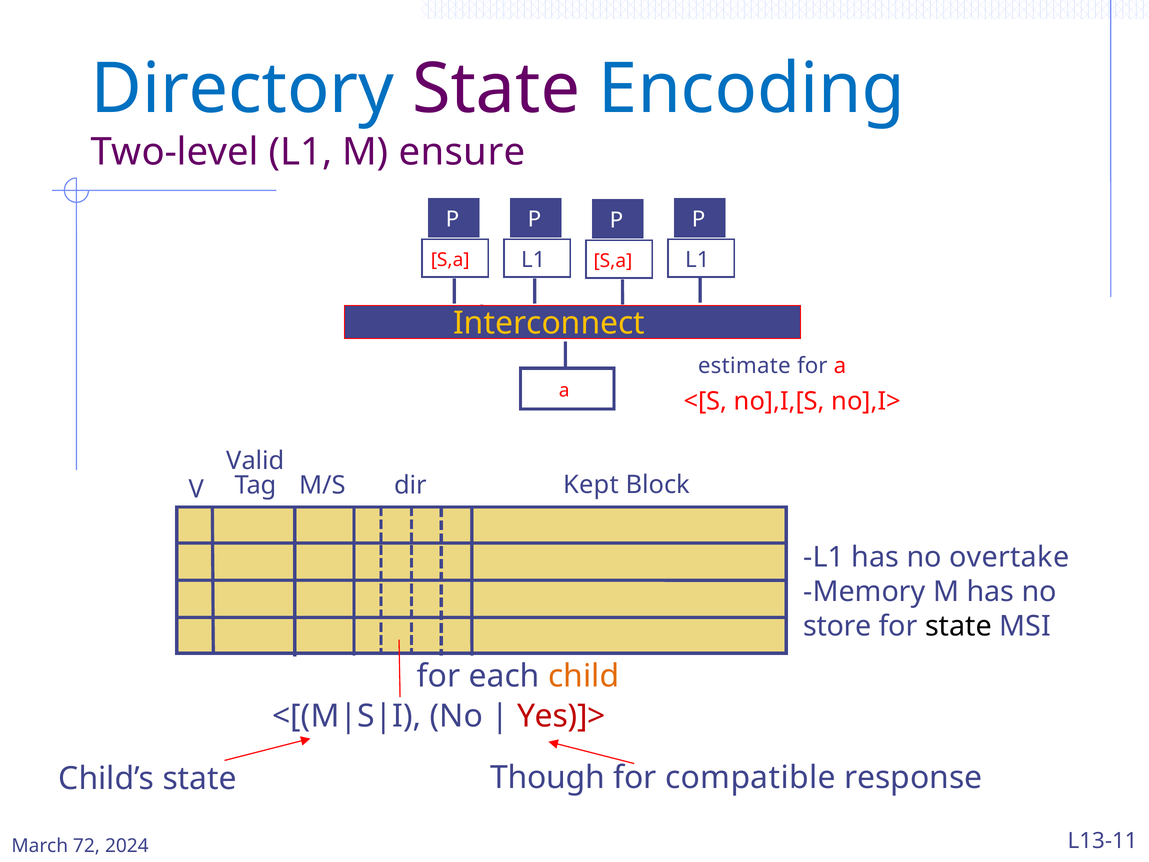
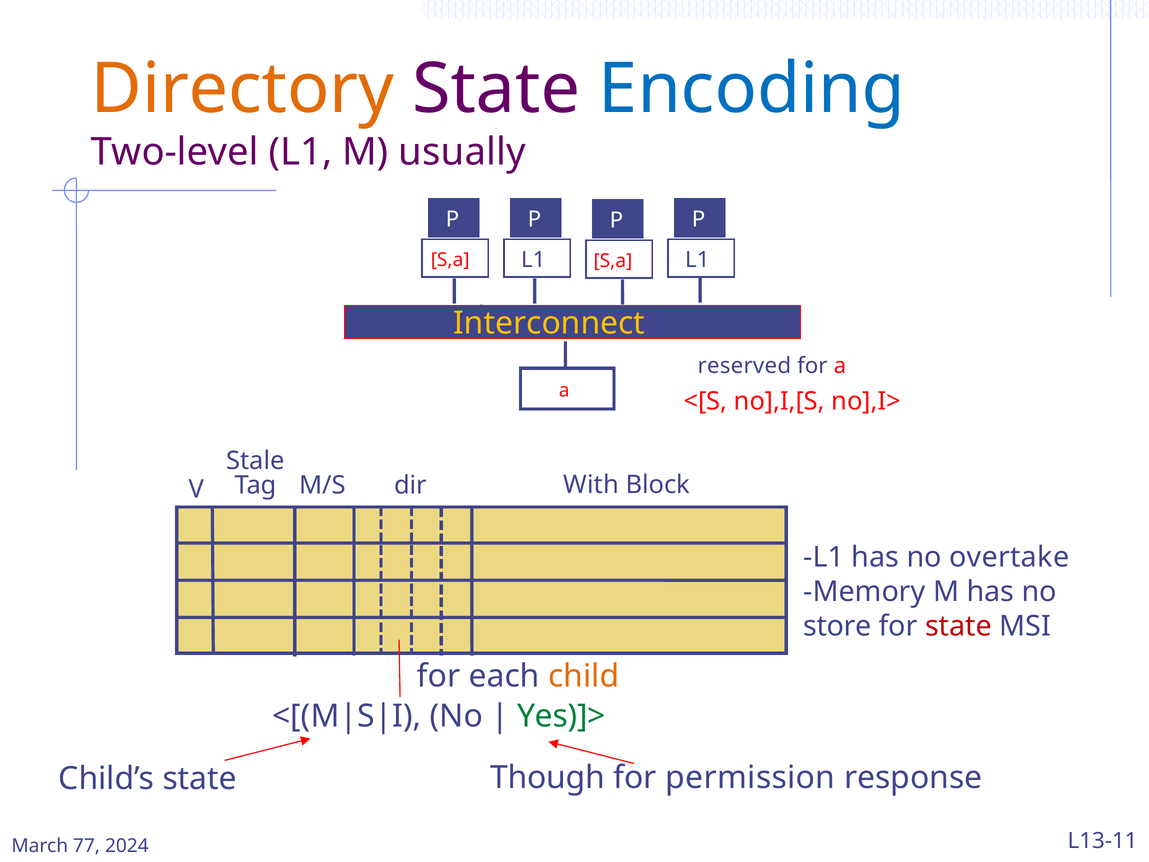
Directory colour: blue -> orange
ensure: ensure -> usually
estimate: estimate -> reserved
Valid: Valid -> Stale
Kept: Kept -> With
state at (959, 626) colour: black -> red
Yes)]> colour: red -> green
compatible: compatible -> permission
72: 72 -> 77
